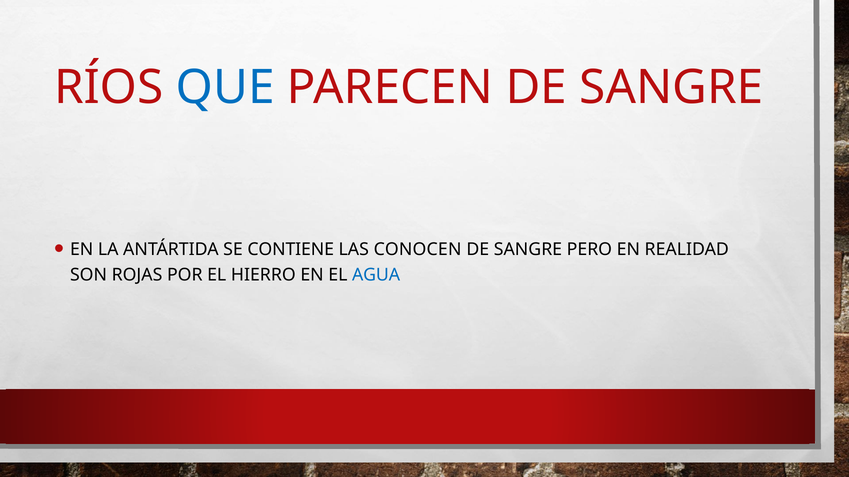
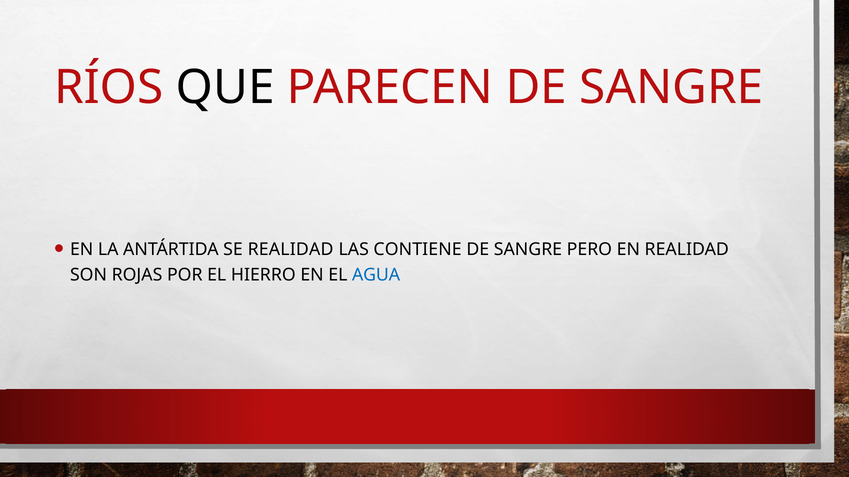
QUE colour: blue -> black
SE CONTIENE: CONTIENE -> REALIDAD
CONOCEN: CONOCEN -> CONTIENE
